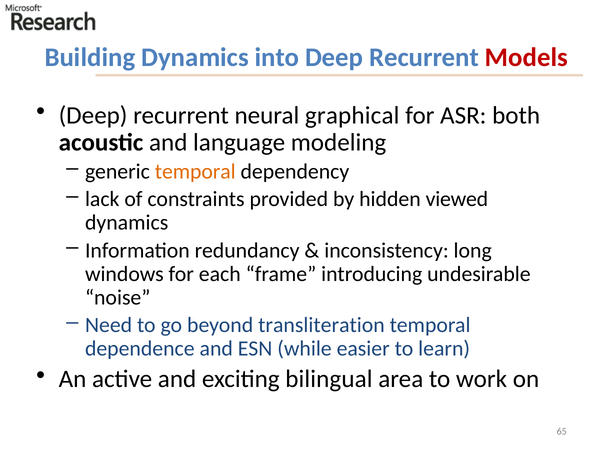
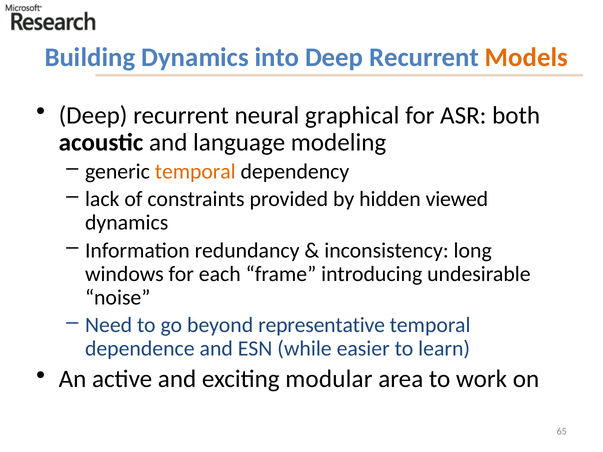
Models colour: red -> orange
transliteration: transliteration -> representative
bilingual: bilingual -> modular
